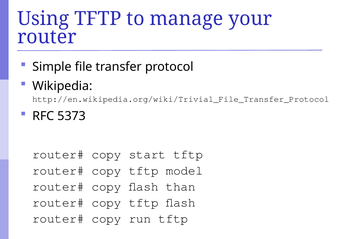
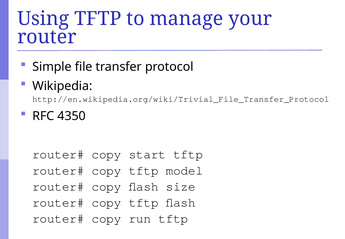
5373: 5373 -> 4350
than: than -> size
